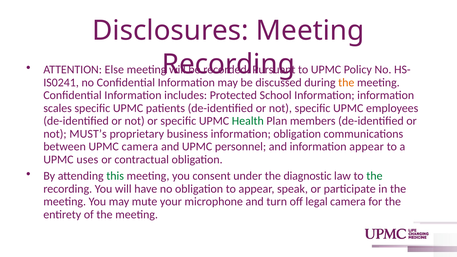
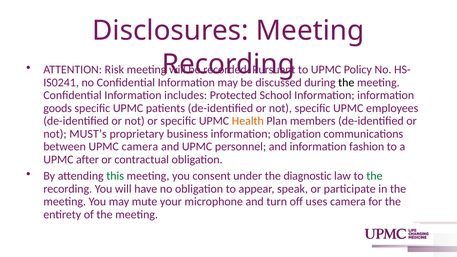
Else: Else -> Risk
the at (346, 82) colour: orange -> black
scales: scales -> goods
Health colour: green -> orange
information appear: appear -> fashion
uses: uses -> after
legal: legal -> uses
